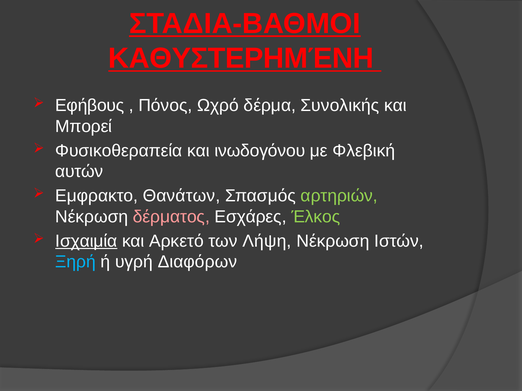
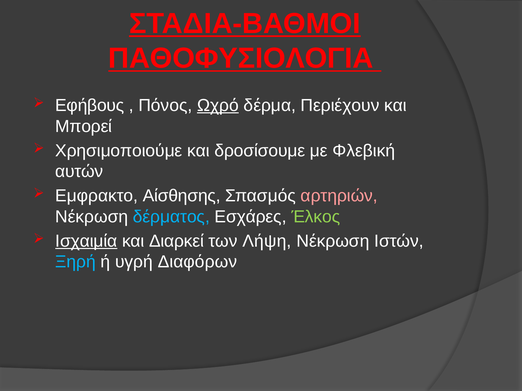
ΚΑΘΥΣΤΕΡΗΜΈΝΗ: ΚΑΘΥΣΤΕΡΗΜΈΝΗ -> ΠΑΘΟΦΥΣΙΟΛΟΓΙΑ
Ωχρό underline: none -> present
Συνολικής: Συνολικής -> Περιέχουν
Φυσικοθεραπεία: Φυσικοθεραπεία -> Χρησιμοποιούμε
ινωδογόνου: ινωδογόνου -> δροσίσουμε
Θανάτων: Θανάτων -> Αίσθησης
αρτηριών colour: light green -> pink
δέρματος colour: pink -> light blue
Αρκετό: Αρκετό -> Διαρκεί
